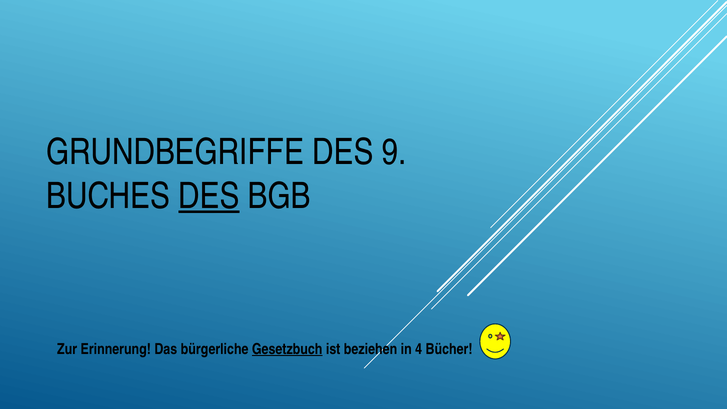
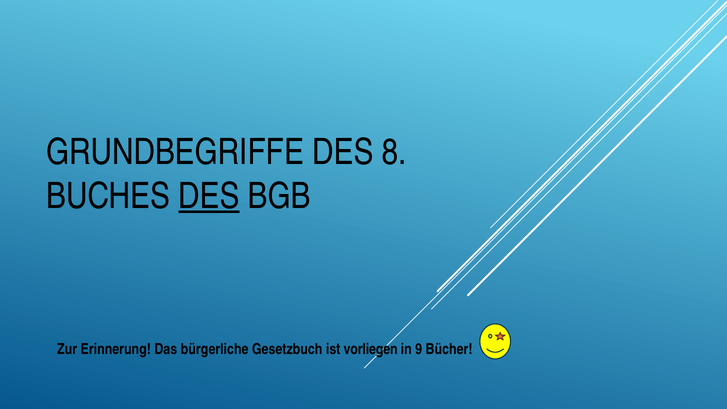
9: 9 -> 8
Gesetzbuch underline: present -> none
beziehen: beziehen -> vorliegen
4: 4 -> 9
